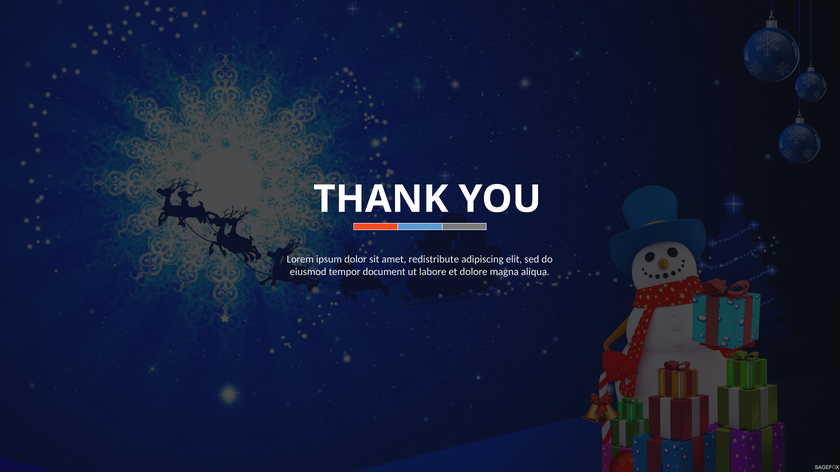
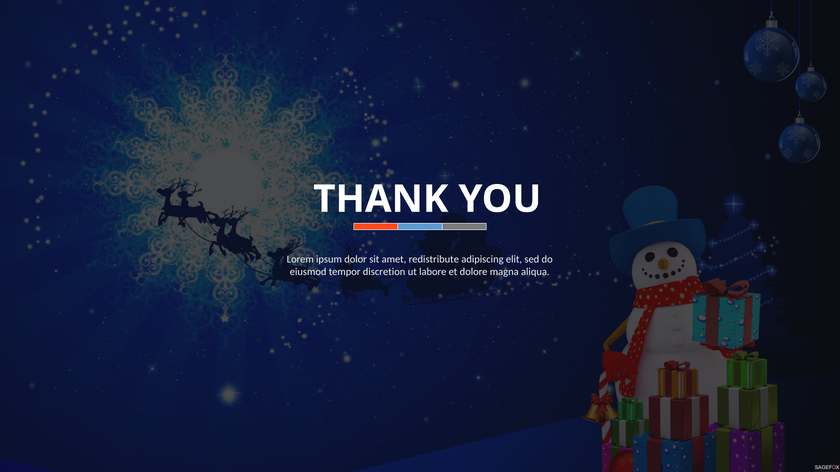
document: document -> discretion
